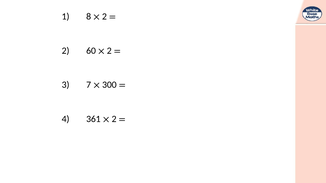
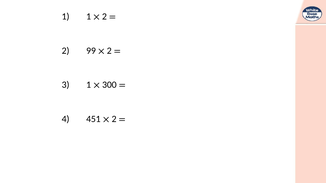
1 8: 8 -> 1
60: 60 -> 99
3 7: 7 -> 1
361: 361 -> 451
